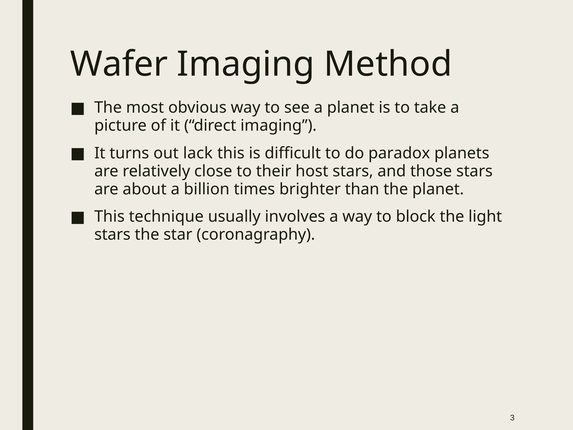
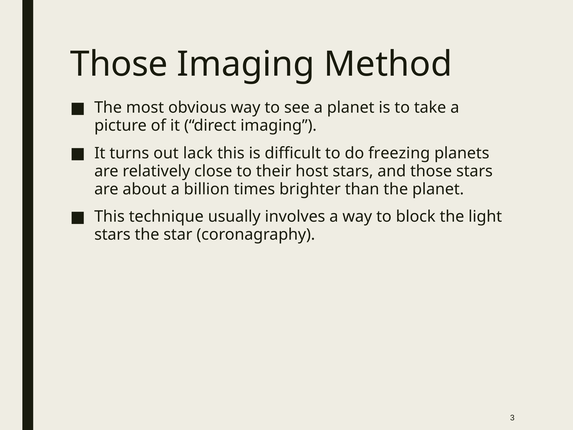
Wafer at (119, 64): Wafer -> Those
paradox: paradox -> freezing
